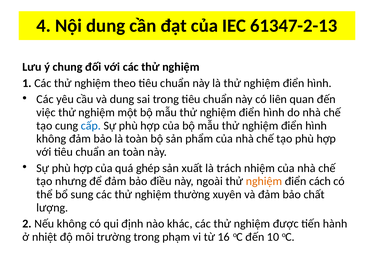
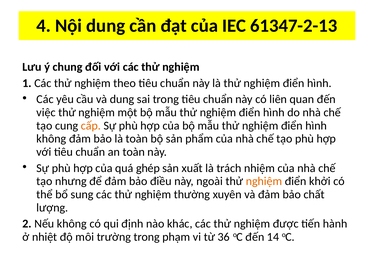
cấp colour: blue -> orange
cách: cách -> khởi
16: 16 -> 36
10: 10 -> 14
